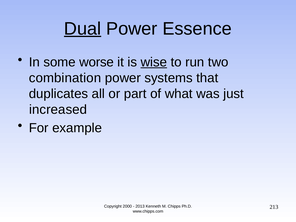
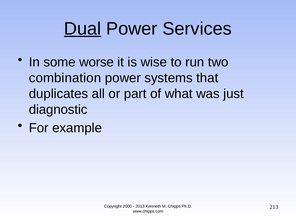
Essence: Essence -> Services
wise underline: present -> none
increased: increased -> diagnostic
